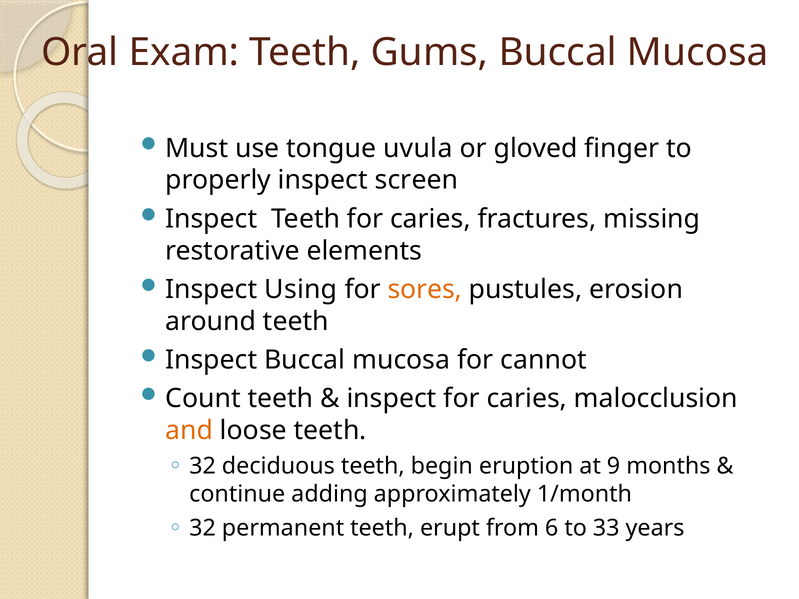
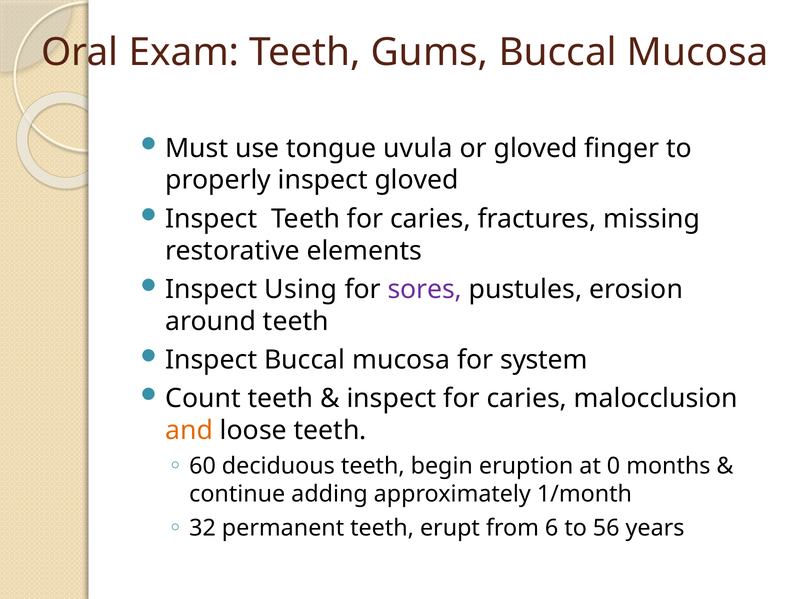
inspect screen: screen -> gloved
sores colour: orange -> purple
cannot: cannot -> system
32 at (203, 466): 32 -> 60
9: 9 -> 0
33: 33 -> 56
